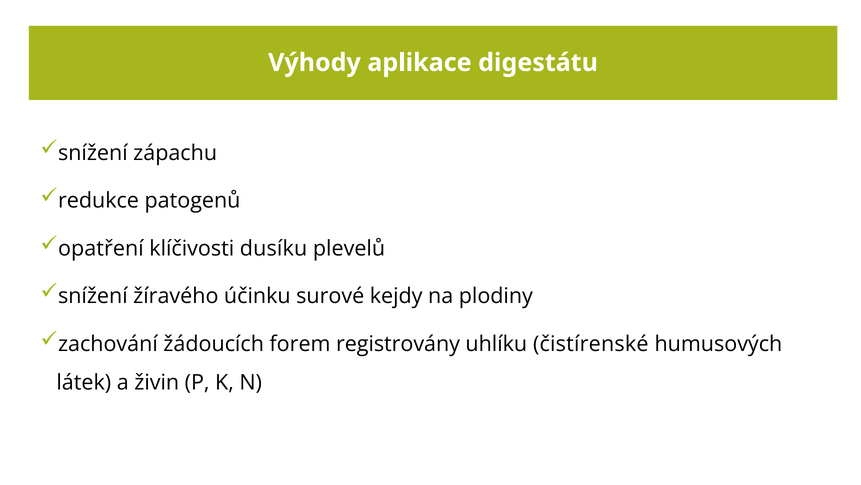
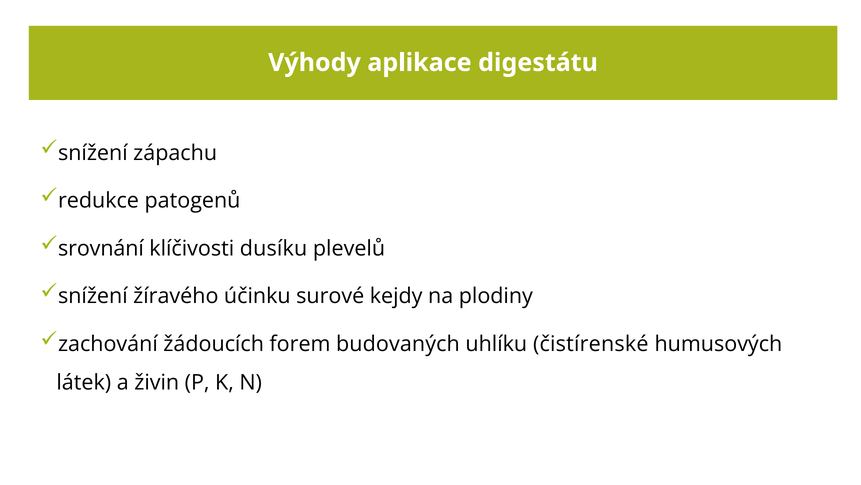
opatření: opatření -> srovnání
registrovány: registrovány -> budovaných
